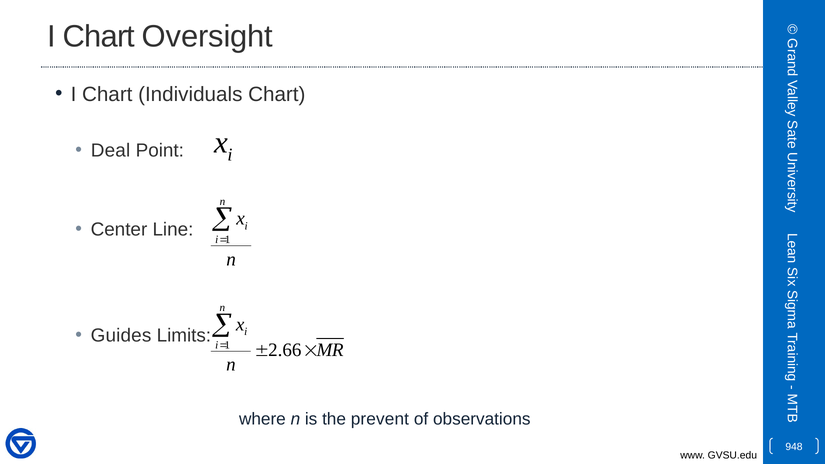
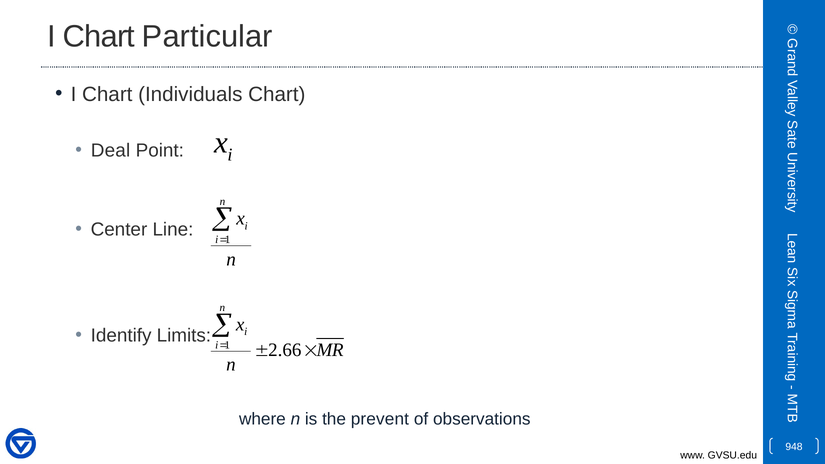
Oversight: Oversight -> Particular
Guides: Guides -> Identify
